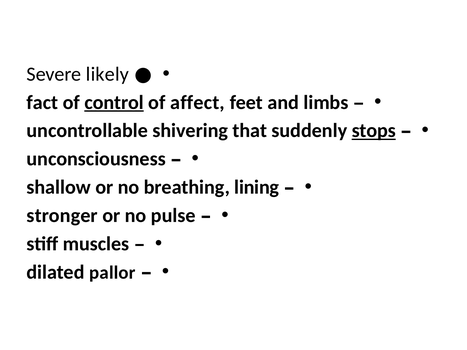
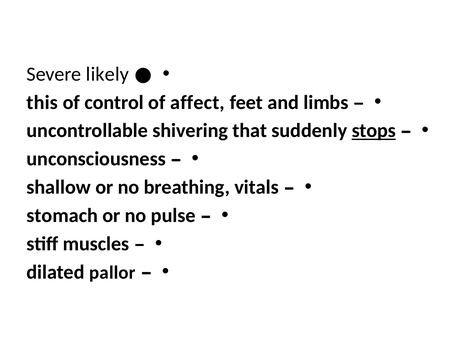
fact: fact -> this
control underline: present -> none
lining: lining -> vitals
stronger: stronger -> stomach
